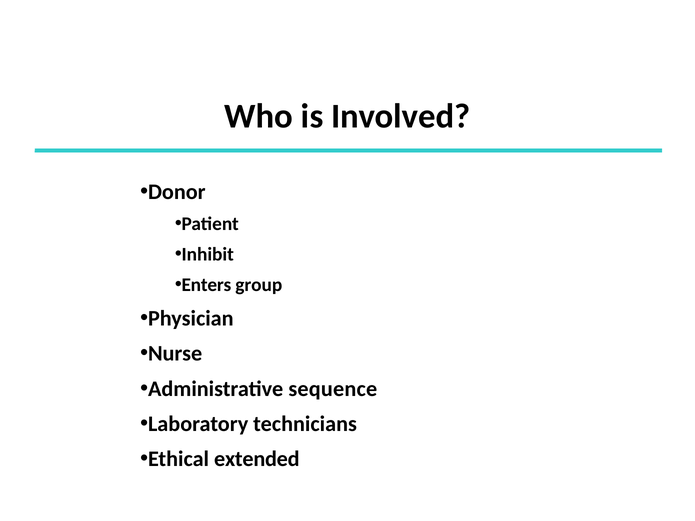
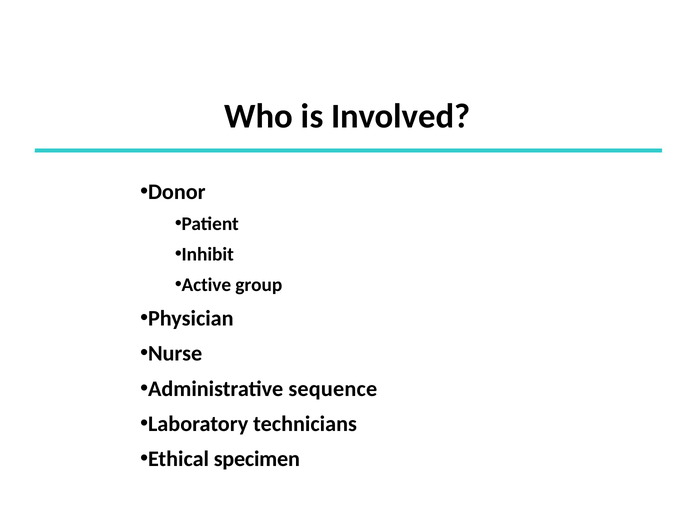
Enters: Enters -> Active
extended: extended -> specimen
